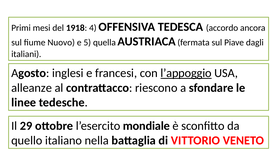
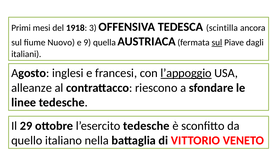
4: 4 -> 3
accordo: accordo -> scintilla
5: 5 -> 9
sul at (217, 42) underline: none -> present
l’esercito mondiale: mondiale -> tedesche
